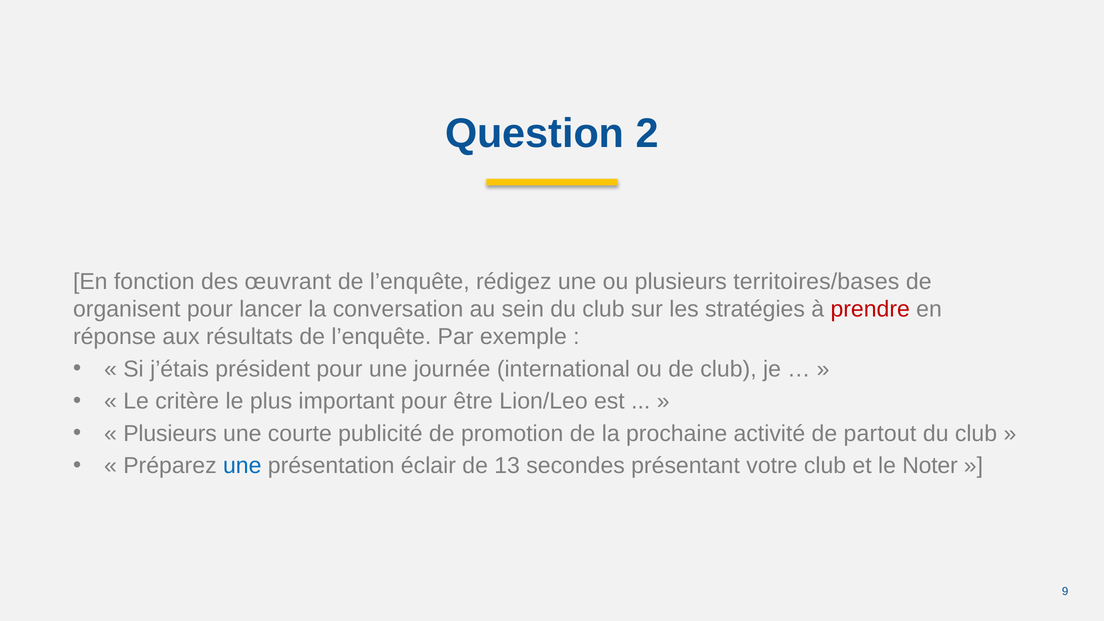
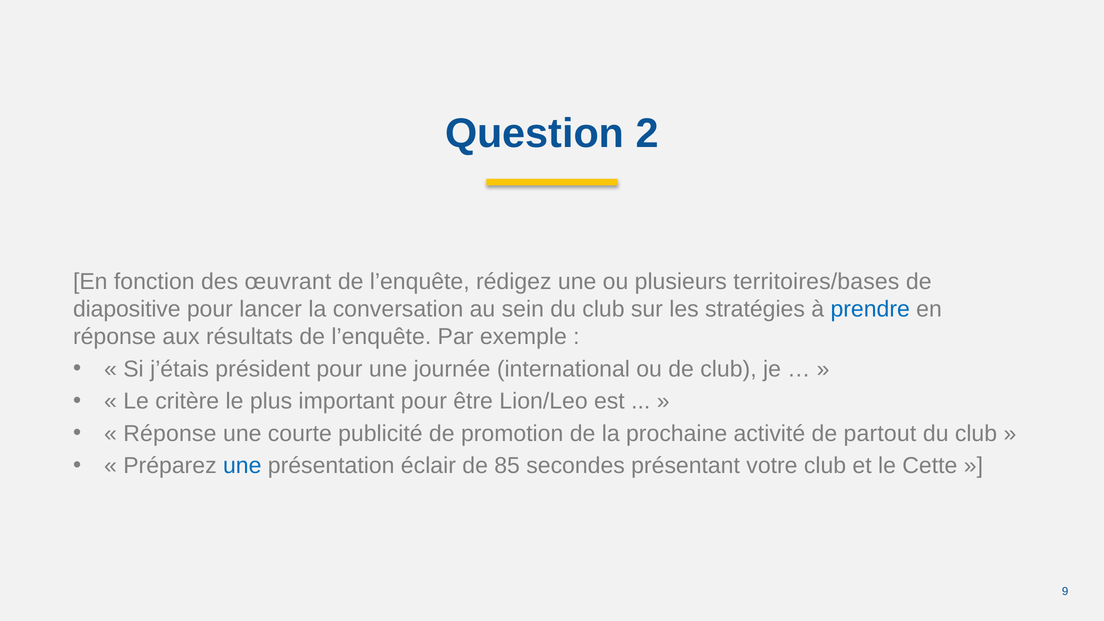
organisent: organisent -> diapositive
prendre colour: red -> blue
Plusieurs at (170, 434): Plusieurs -> Réponse
13: 13 -> 85
Noter: Noter -> Cette
